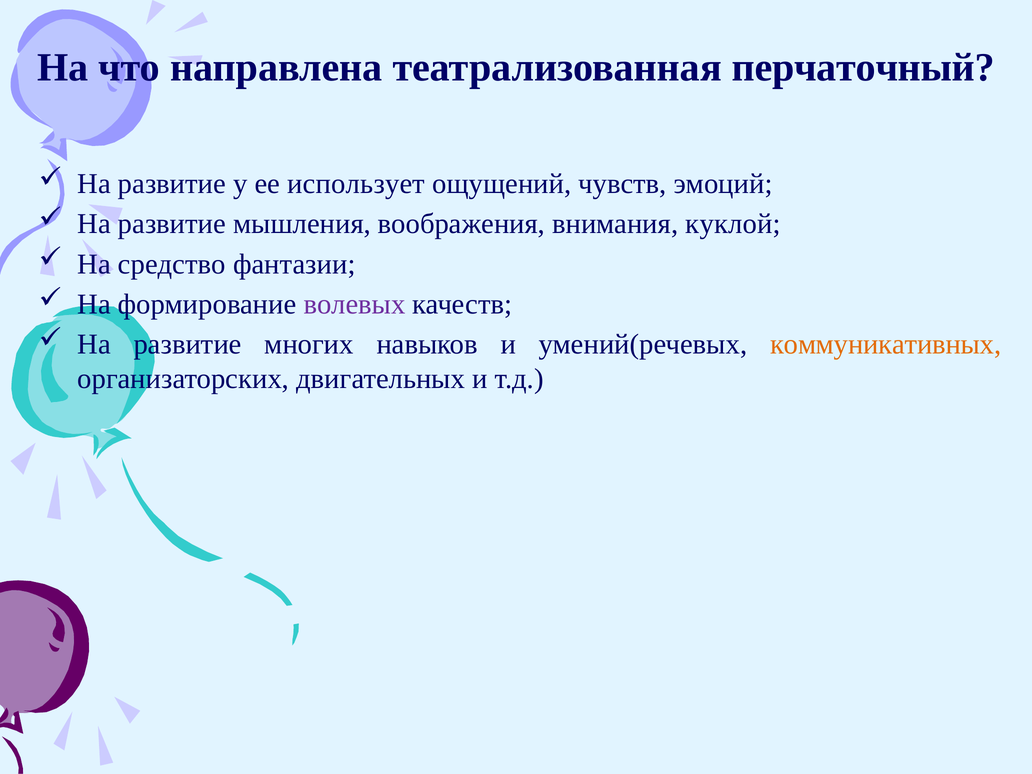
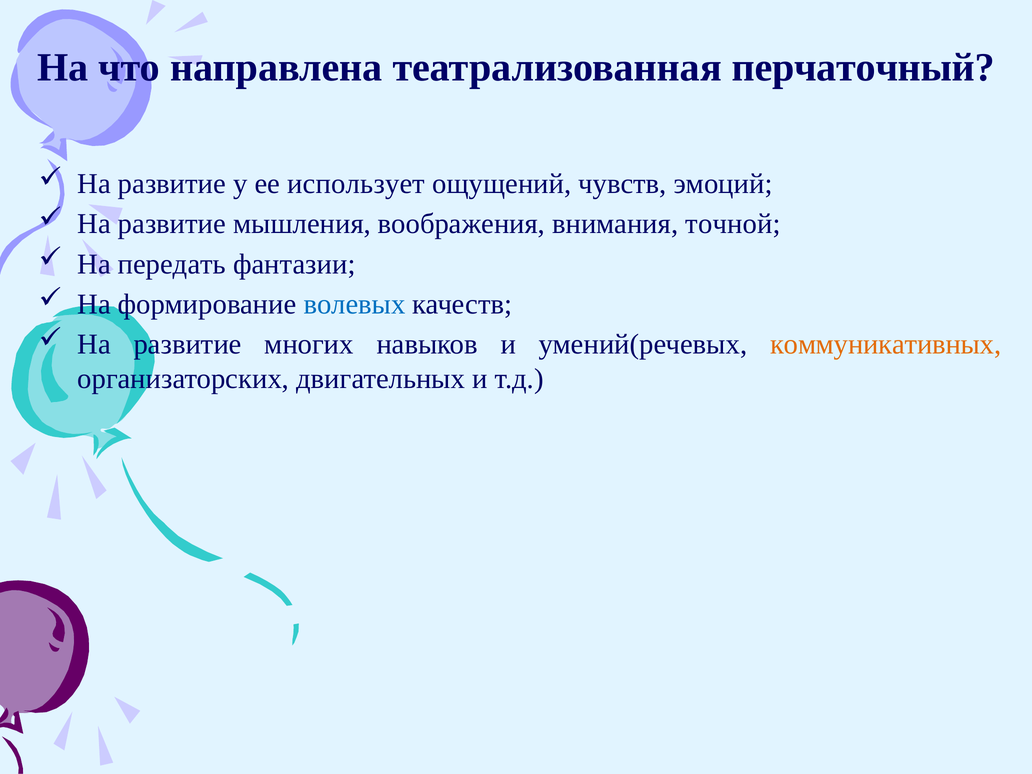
куклой: куклой -> точной
средство: средство -> передать
волевых colour: purple -> blue
